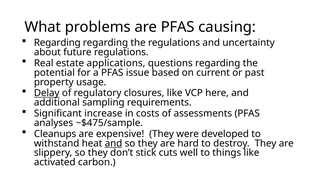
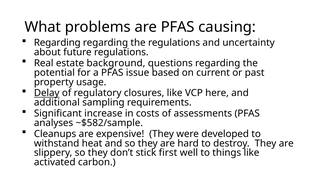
applications: applications -> background
~$475/sample: ~$475/sample -> ~$582/sample
and at (114, 143) underline: present -> none
cuts: cuts -> first
